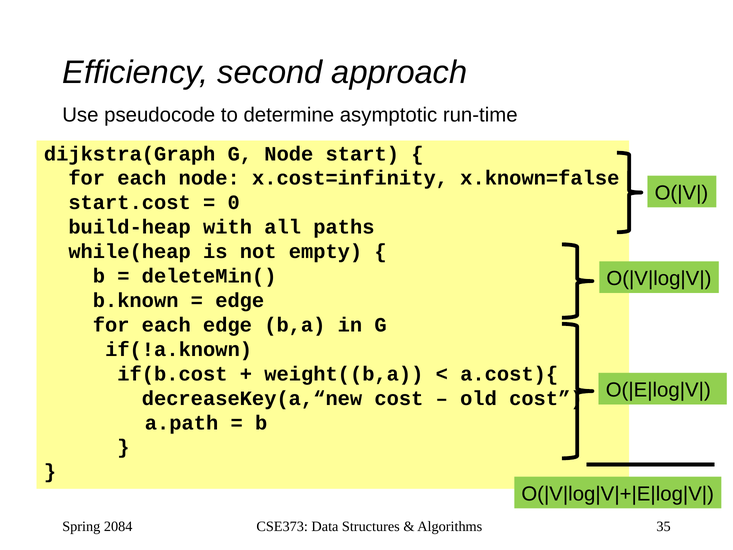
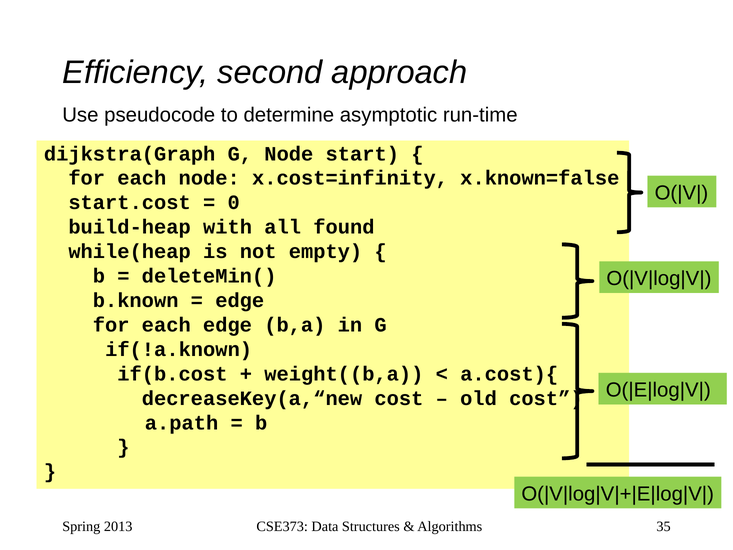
paths: paths -> found
2084: 2084 -> 2013
